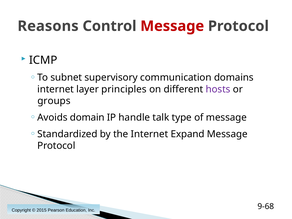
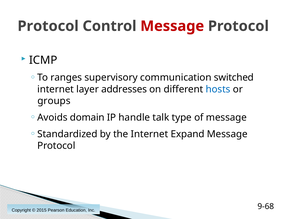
Reasons at (48, 26): Reasons -> Protocol
subnet: subnet -> ranges
domains: domains -> switched
principles: principles -> addresses
hosts colour: purple -> blue
